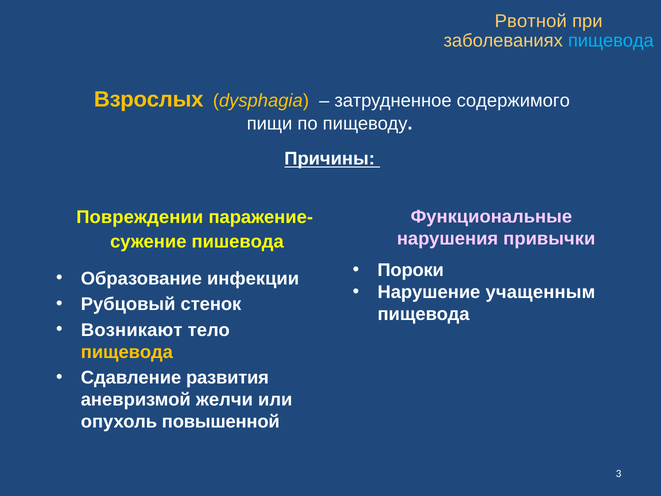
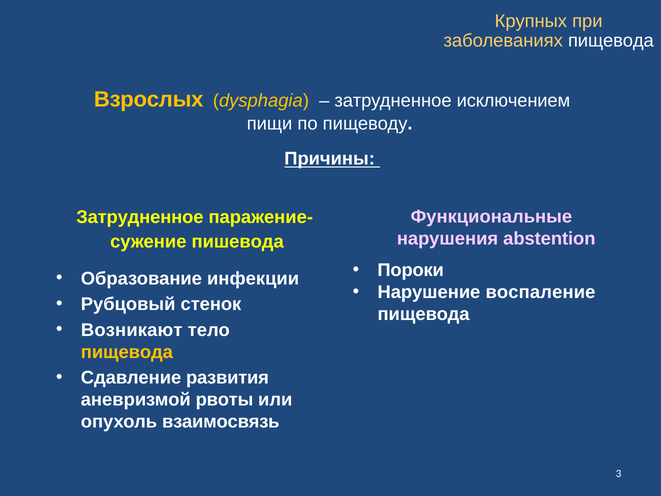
Рвотной: Рвотной -> Крупных
пищевода at (611, 41) colour: light blue -> white
содержимого: содержимого -> исключением
Повреждении at (140, 217): Повреждении -> Затрудненное
привычки: привычки -> abstention
учащенным: учащенным -> воспаление
желчи: желчи -> рвоты
повышенной: повышенной -> взаимосвязь
